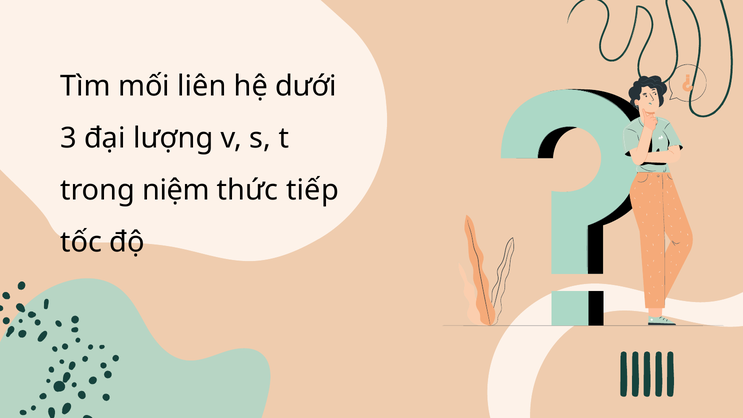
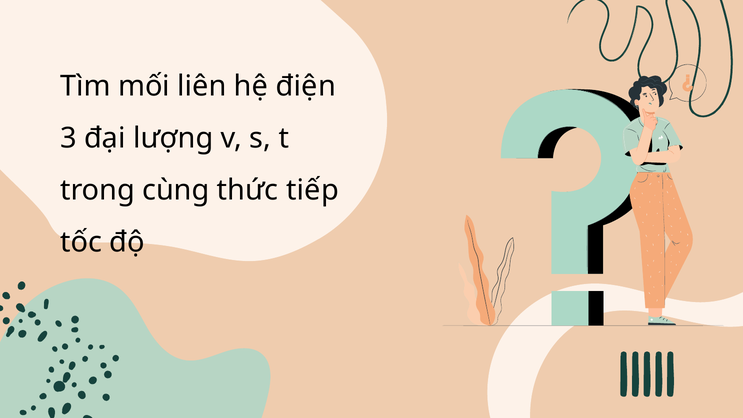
dưới: dưới -> điện
niệm: niệm -> cùng
